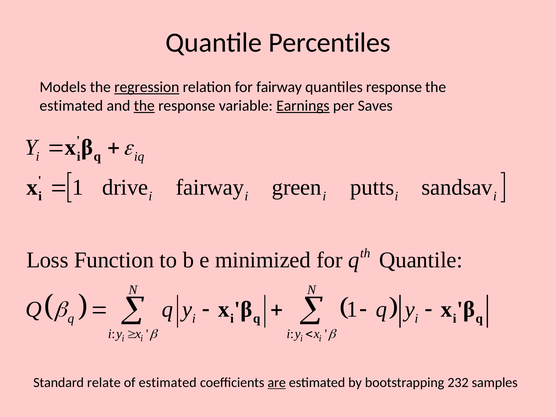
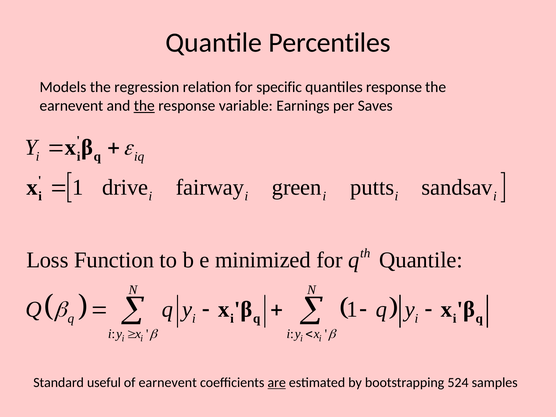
regression underline: present -> none
for fairway: fairway -> specific
estimated at (71, 106): estimated -> earnevent
Earnings underline: present -> none
relate: relate -> useful
of estimated: estimated -> earnevent
232: 232 -> 524
